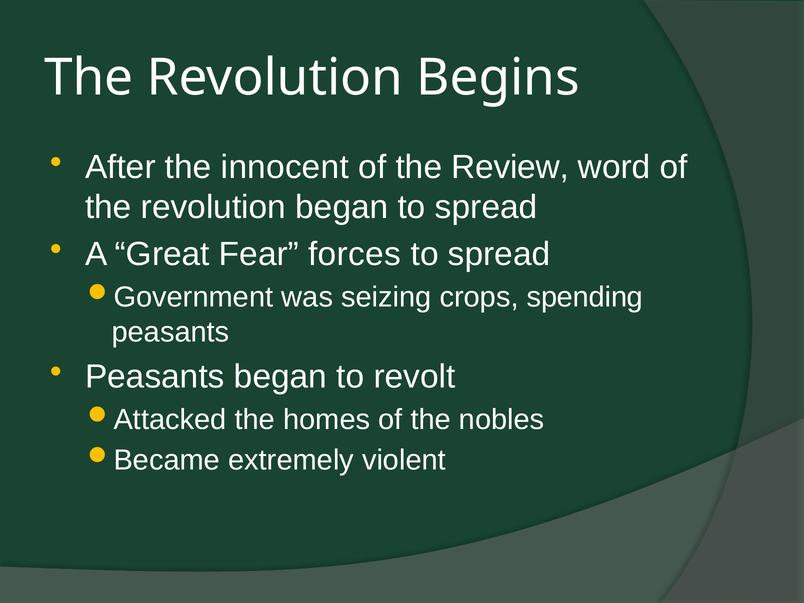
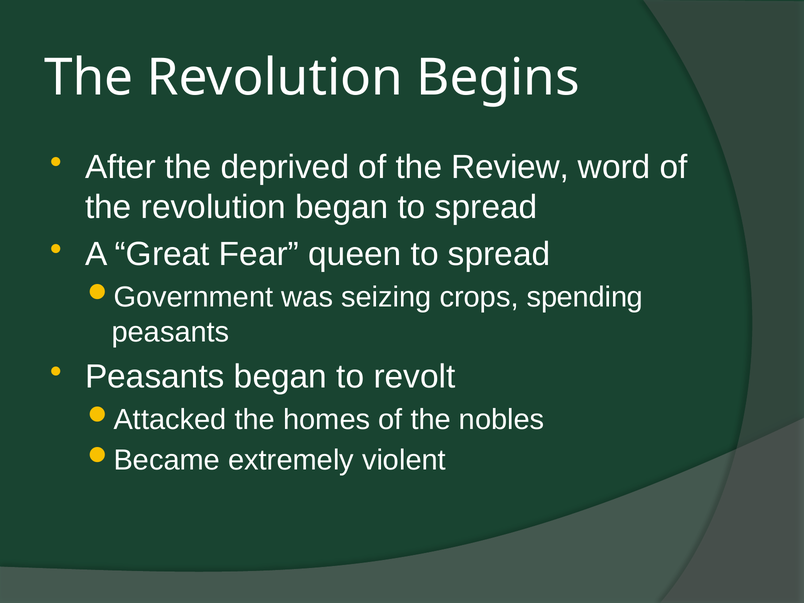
innocent: innocent -> deprived
forces: forces -> queen
